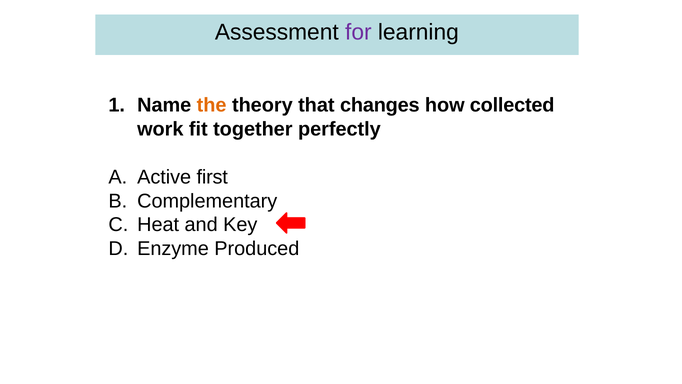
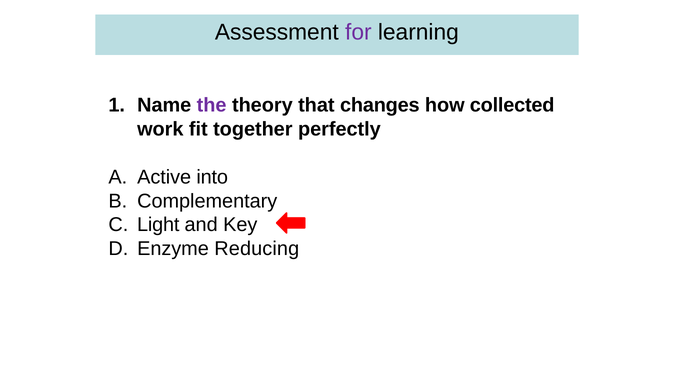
the colour: orange -> purple
first: first -> into
Heat: Heat -> Light
Produced: Produced -> Reducing
